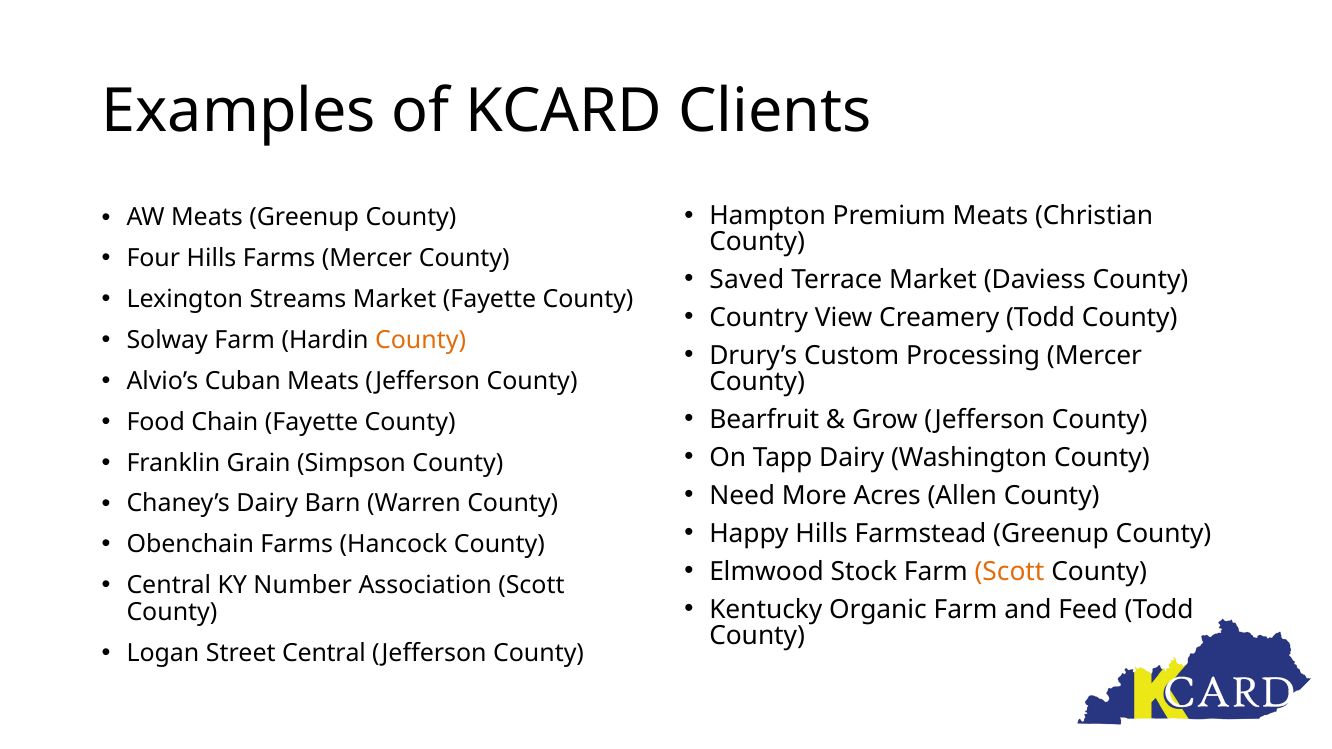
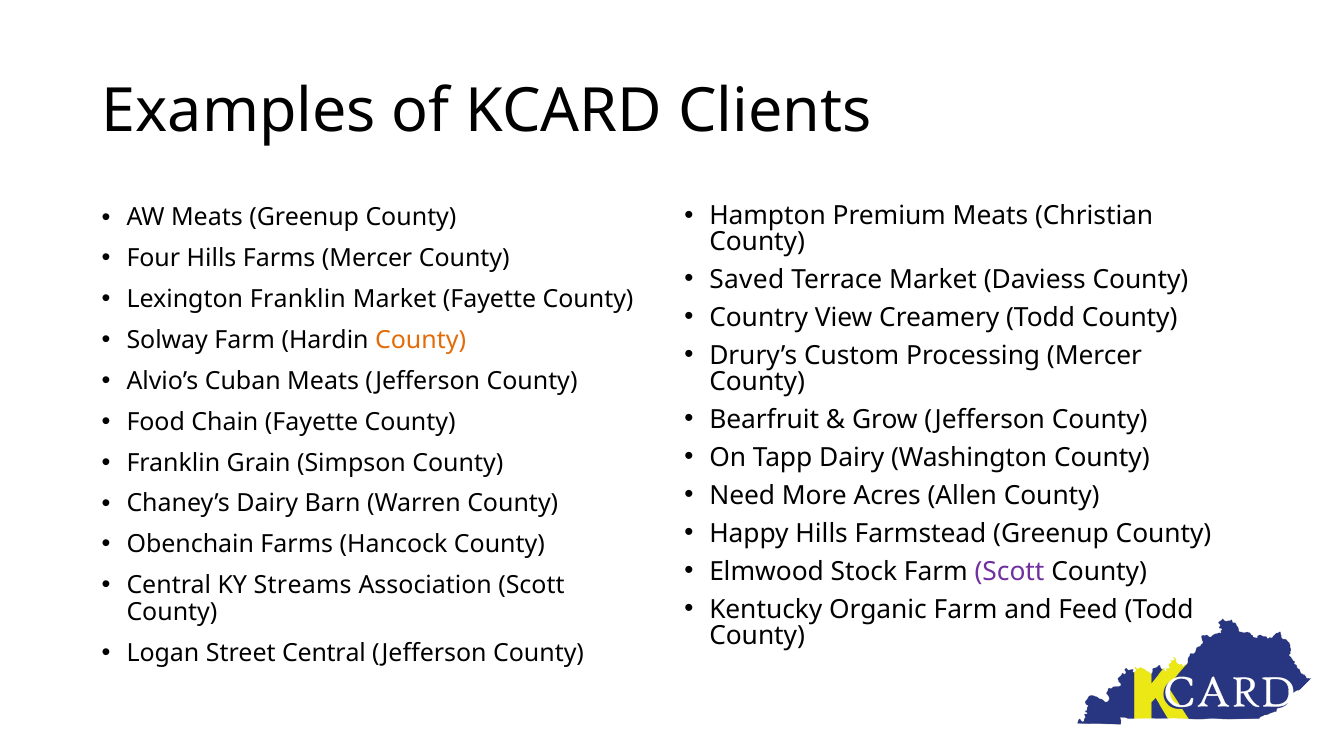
Lexington Streams: Streams -> Franklin
Scott at (1010, 572) colour: orange -> purple
Number: Number -> Streams
